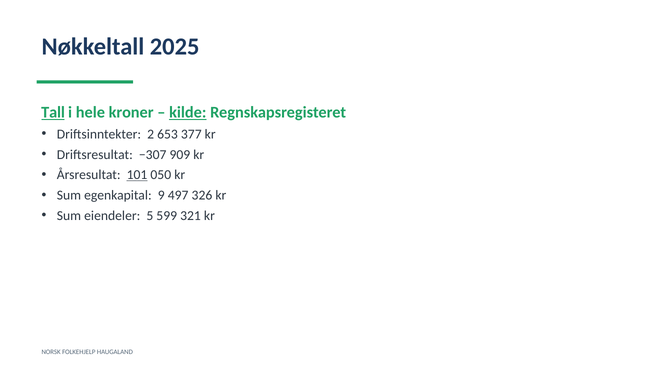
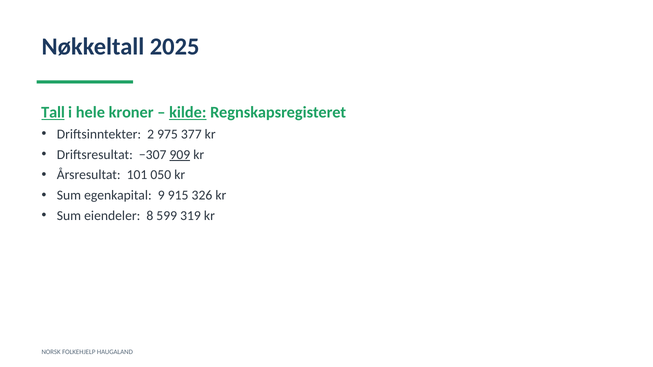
653: 653 -> 975
909 underline: none -> present
101 underline: present -> none
497: 497 -> 915
5: 5 -> 8
321: 321 -> 319
